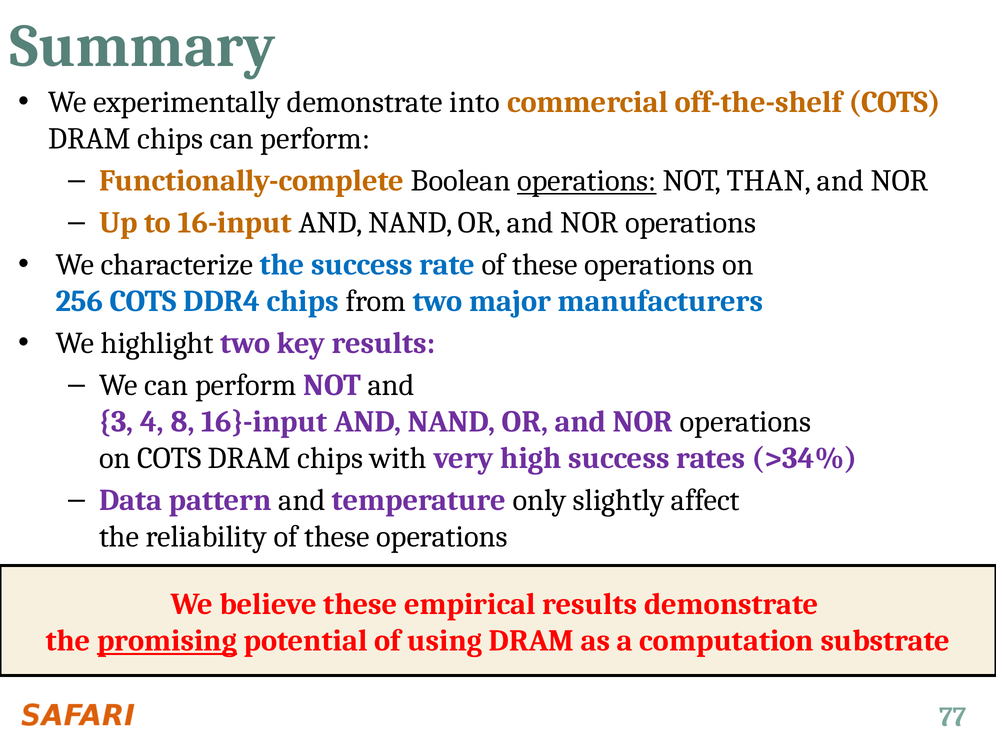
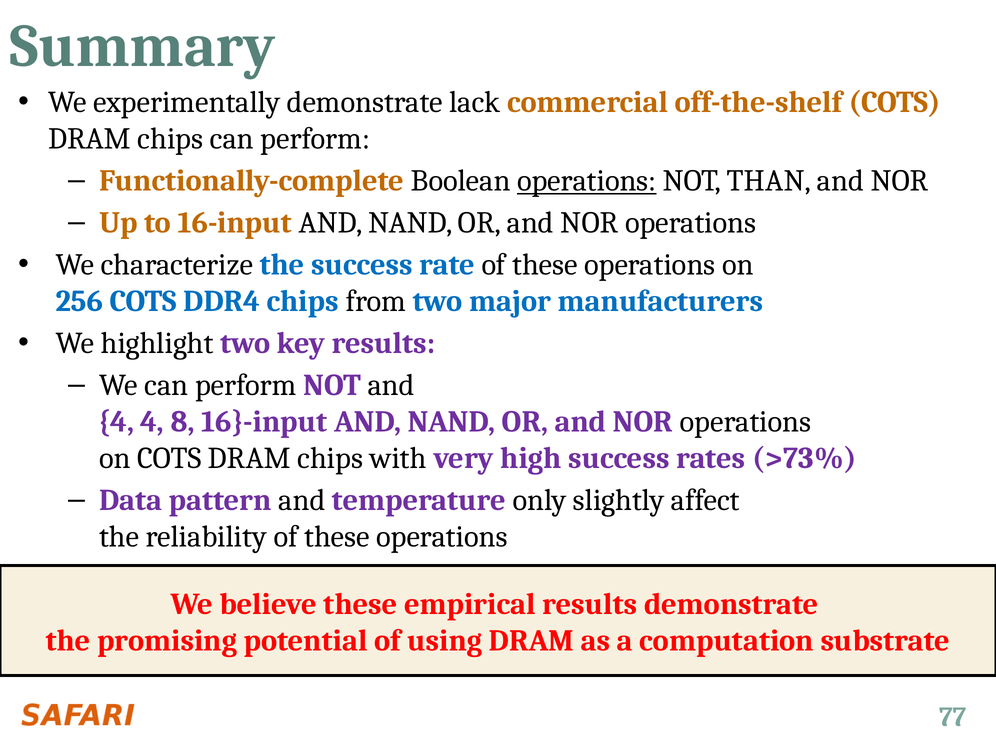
into: into -> lack
3 at (116, 422): 3 -> 4
>34%: >34% -> >73%
promising underline: present -> none
